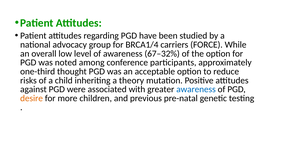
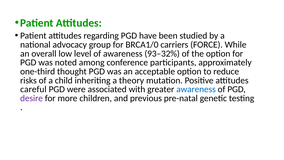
BRCA1/4: BRCA1/4 -> BRCA1/0
67–32%: 67–32% -> 93–32%
against: against -> careful
desire colour: orange -> purple
